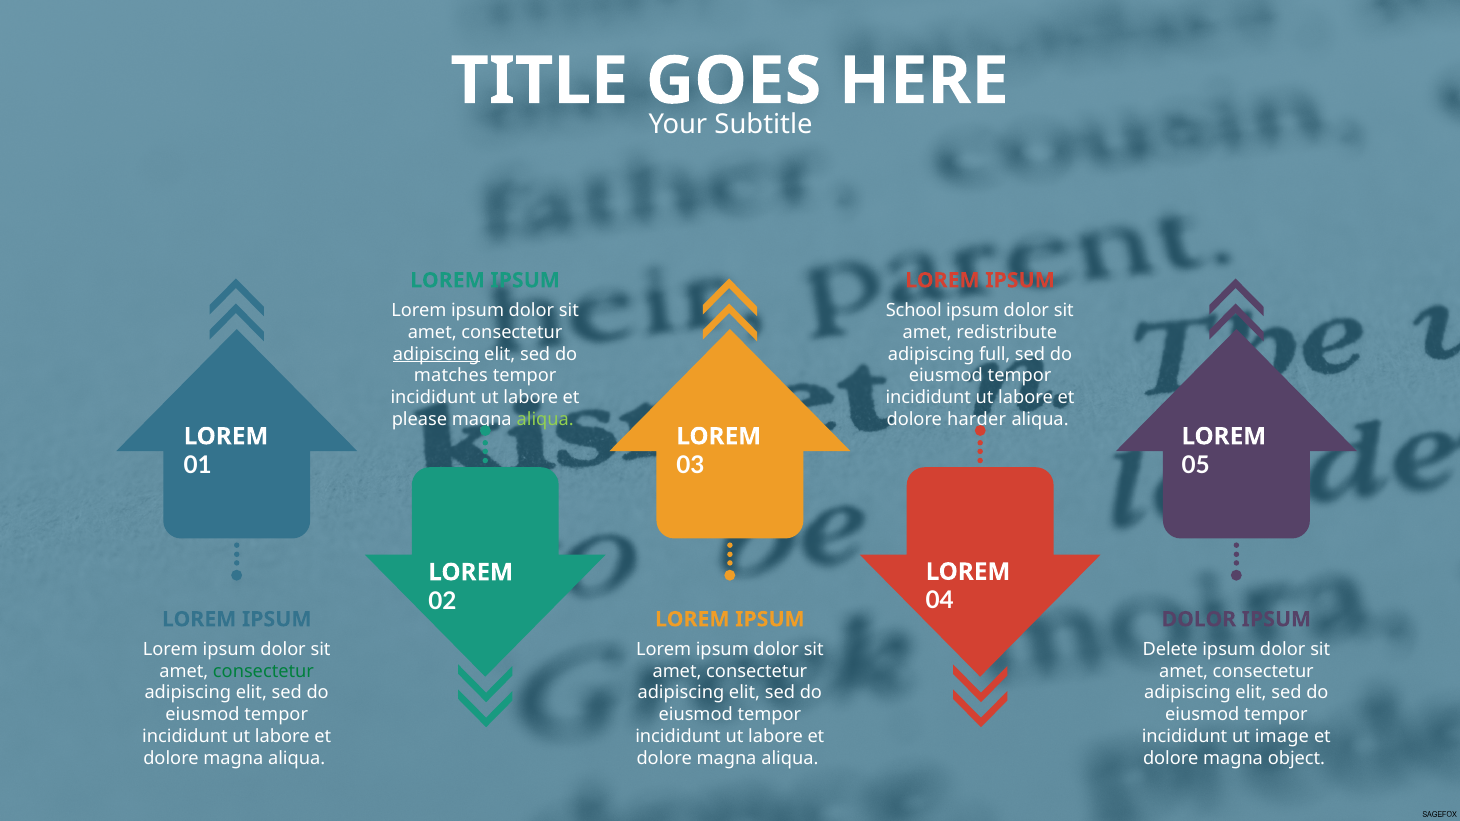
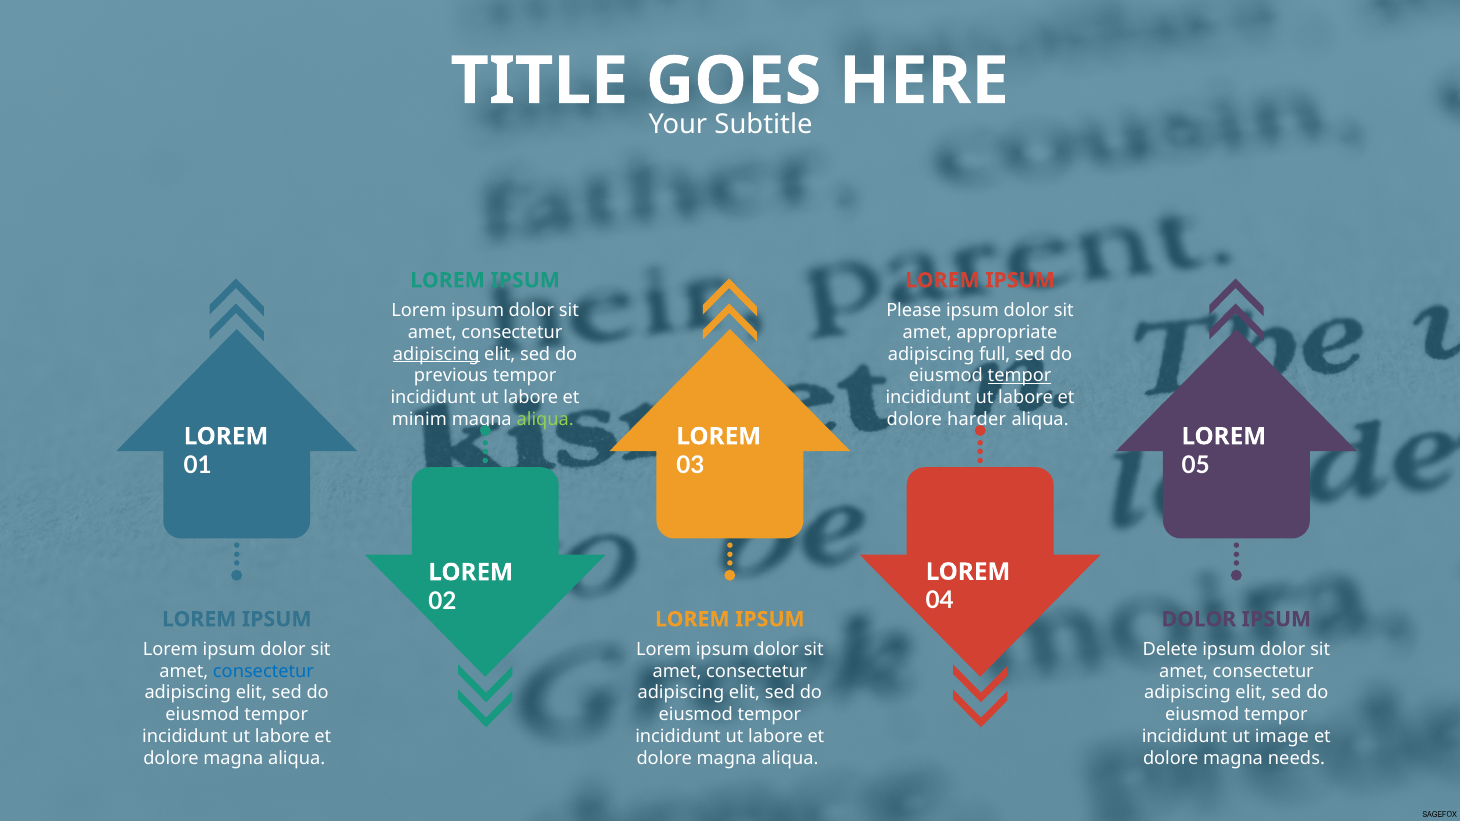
School: School -> Please
redistribute: redistribute -> appropriate
matches: matches -> previous
tempor at (1020, 376) underline: none -> present
please: please -> minim
consectetur at (263, 671) colour: green -> blue
object: object -> needs
